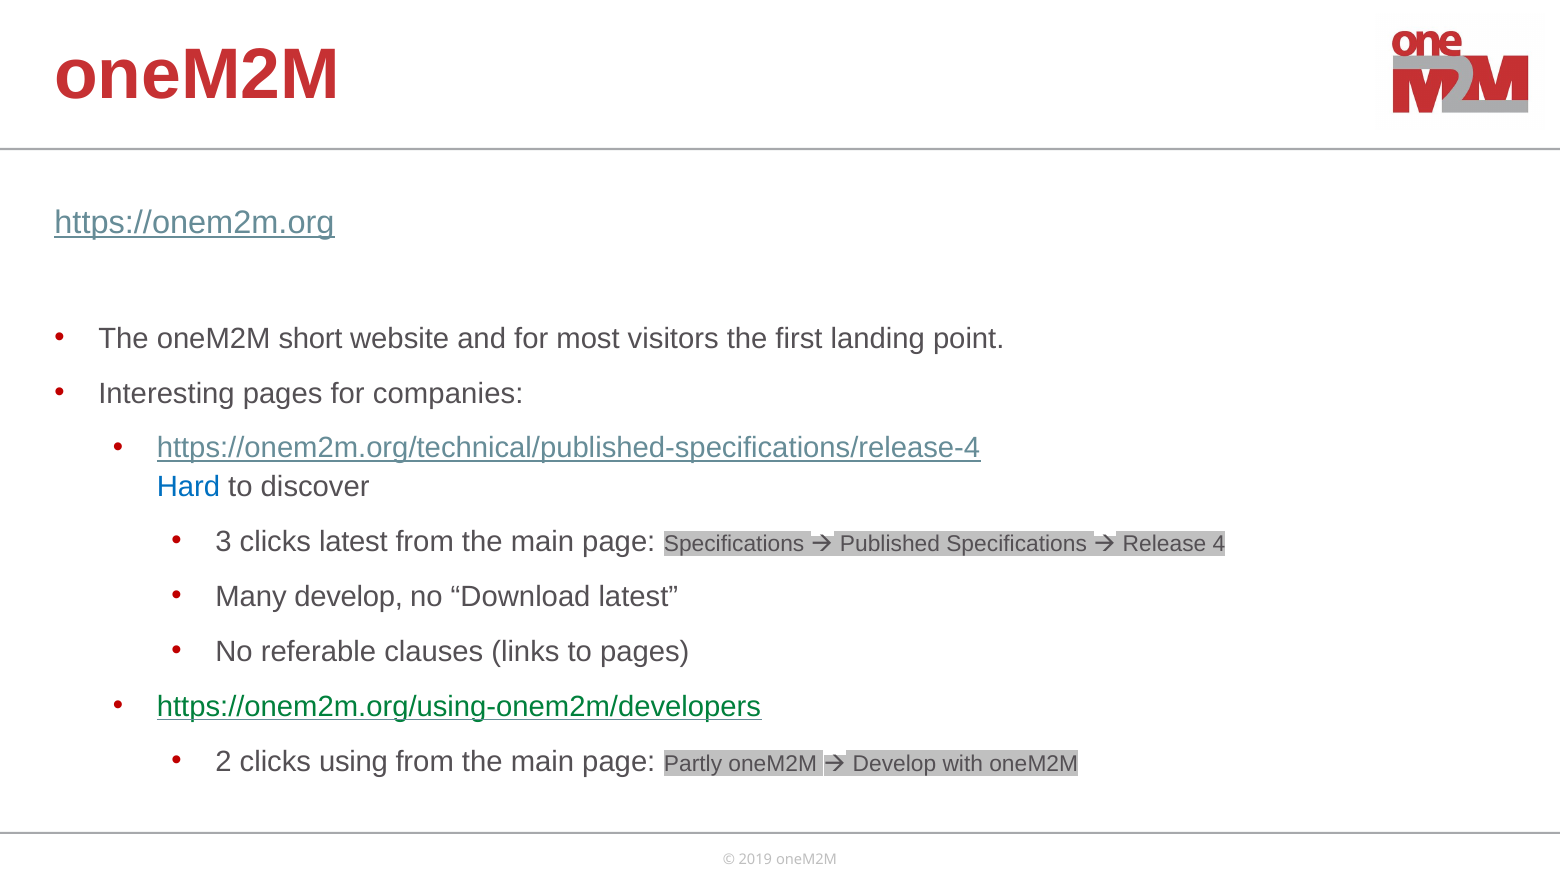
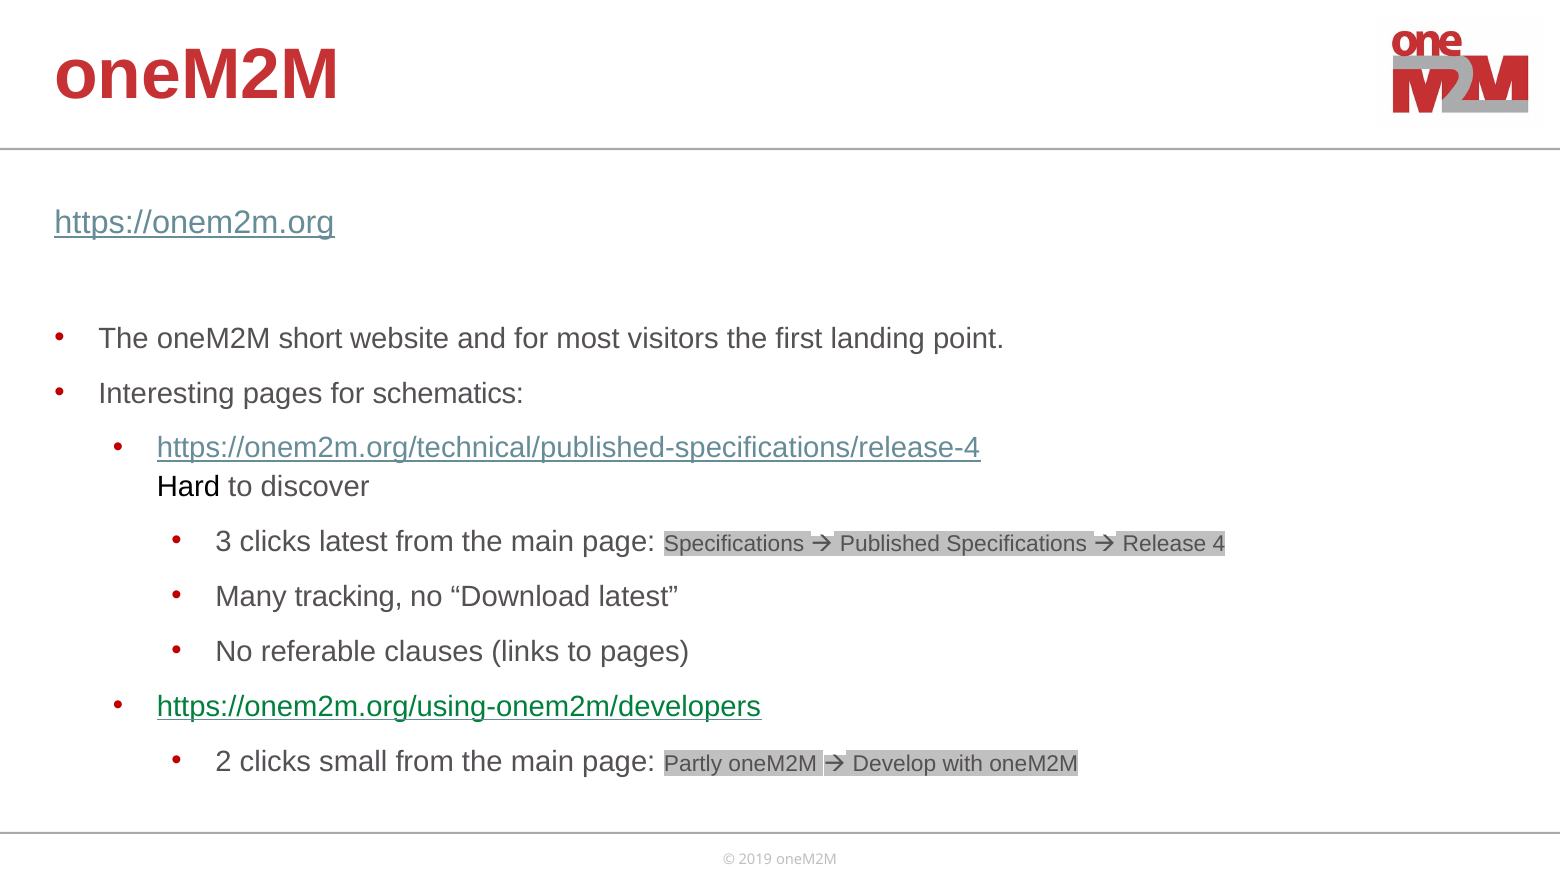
companies: companies -> schematics
Hard colour: blue -> black
Many develop: develop -> tracking
using: using -> small
